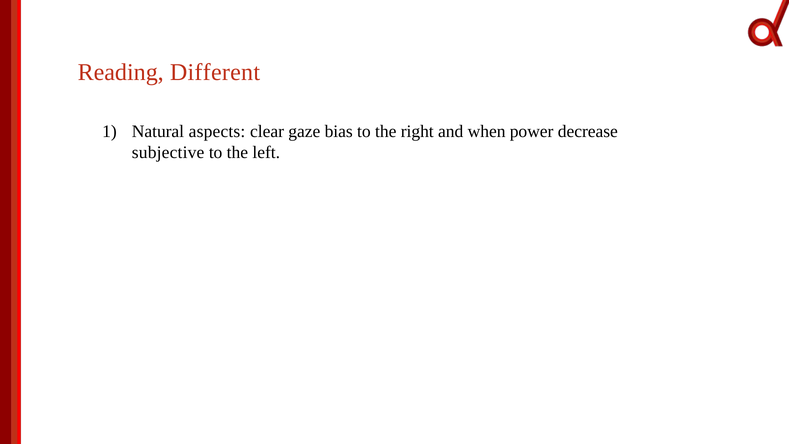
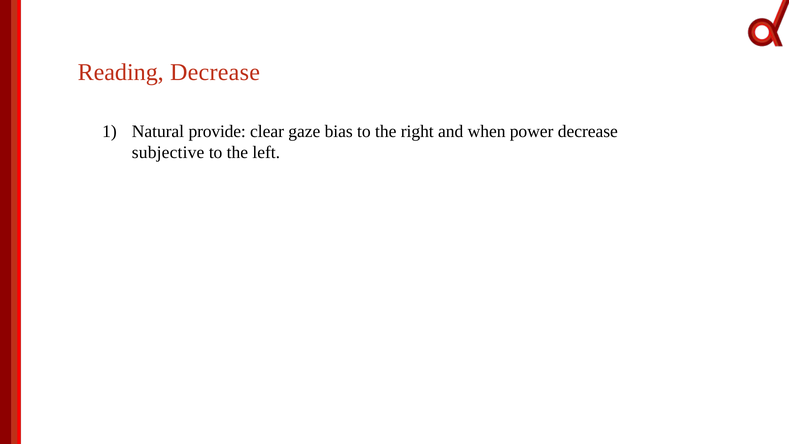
Reading Different: Different -> Decrease
aspects: aspects -> provide
